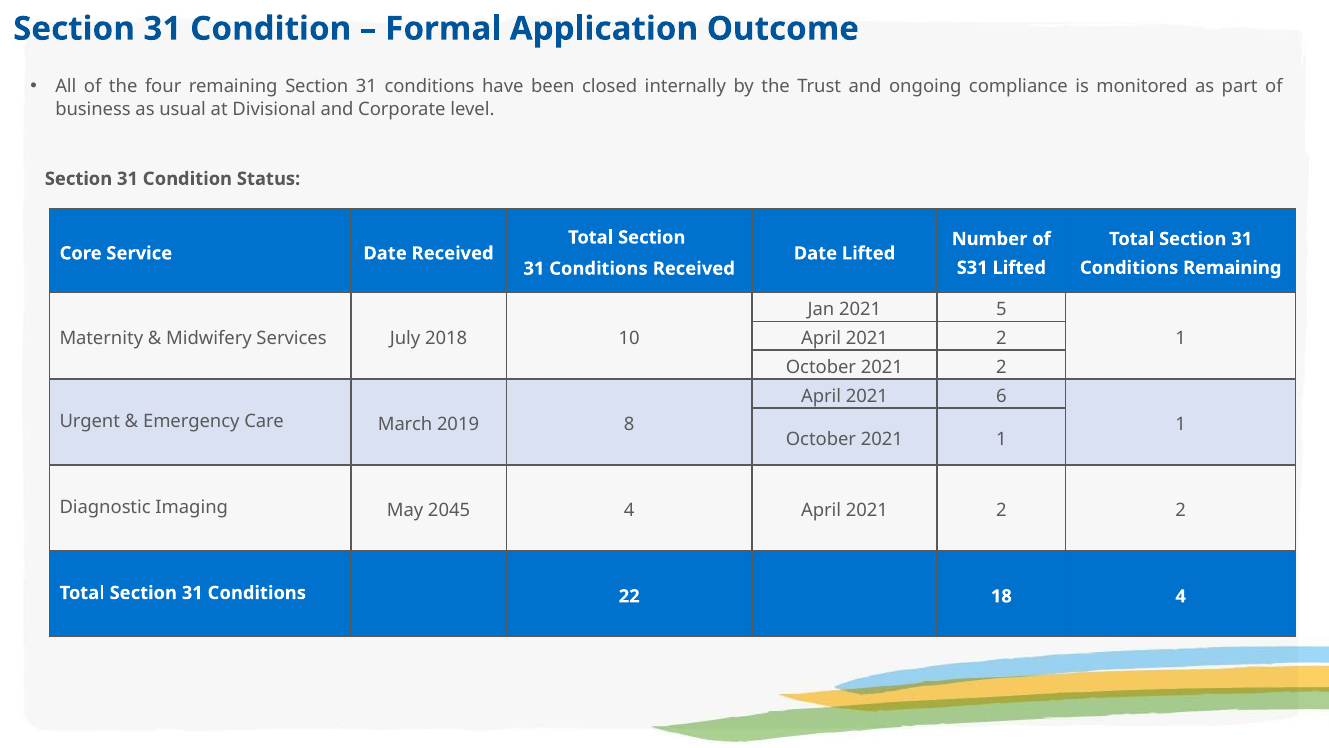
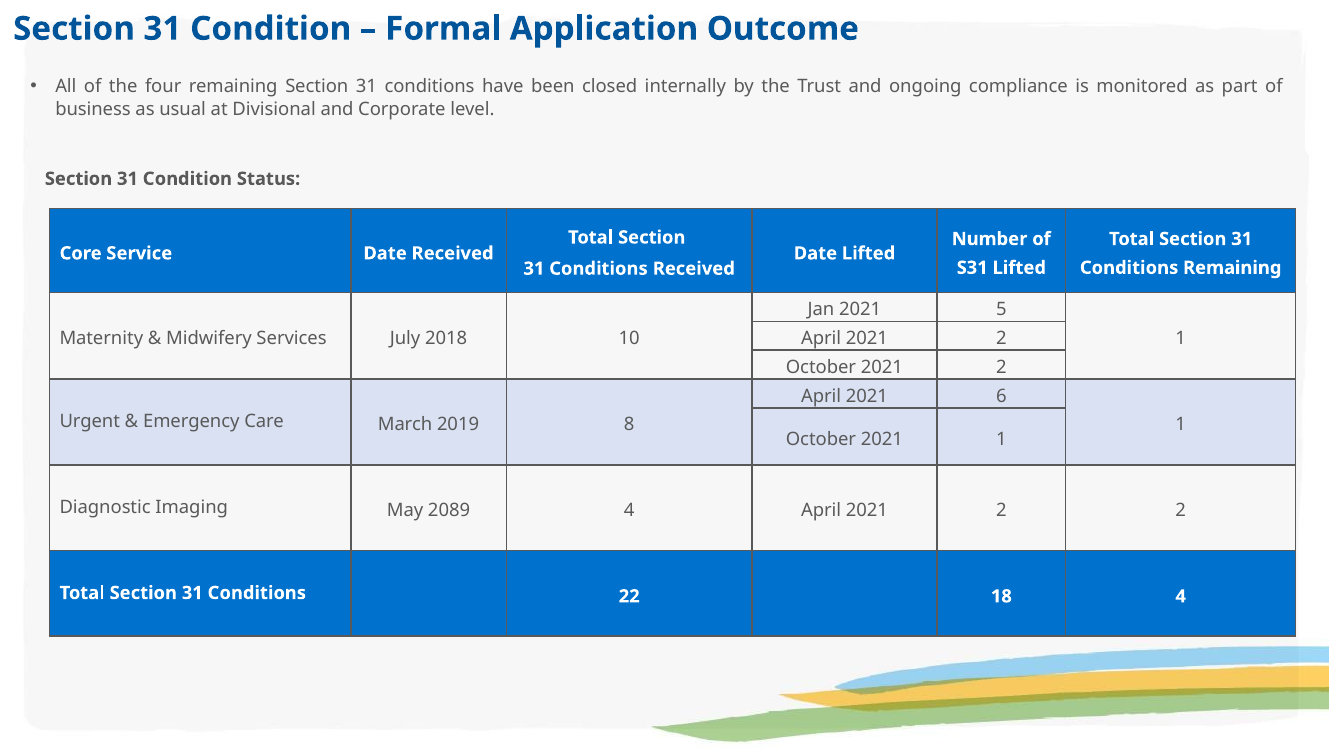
2045: 2045 -> 2089
